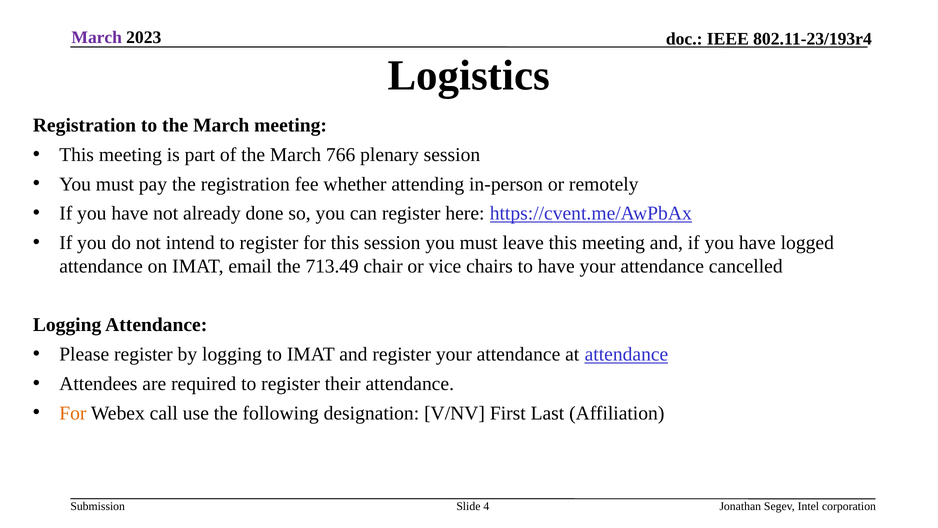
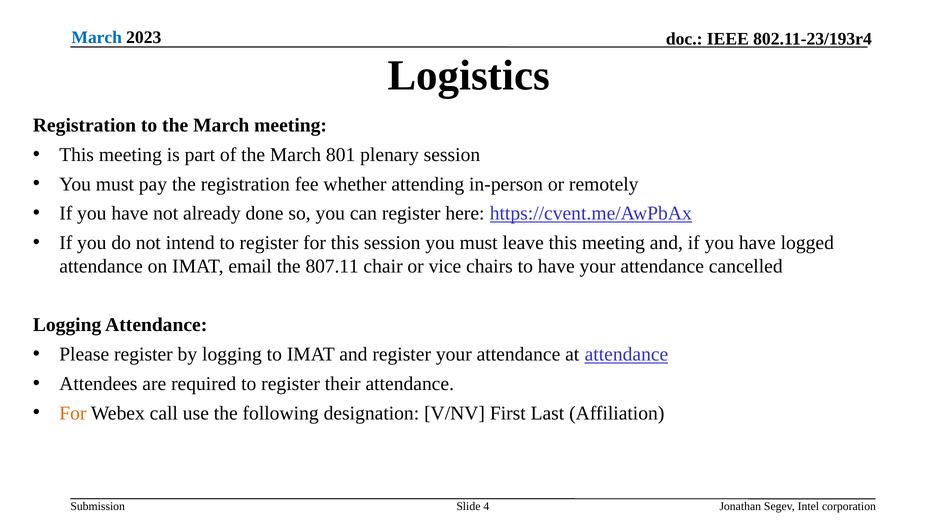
March at (97, 37) colour: purple -> blue
766: 766 -> 801
713.49: 713.49 -> 807.11
